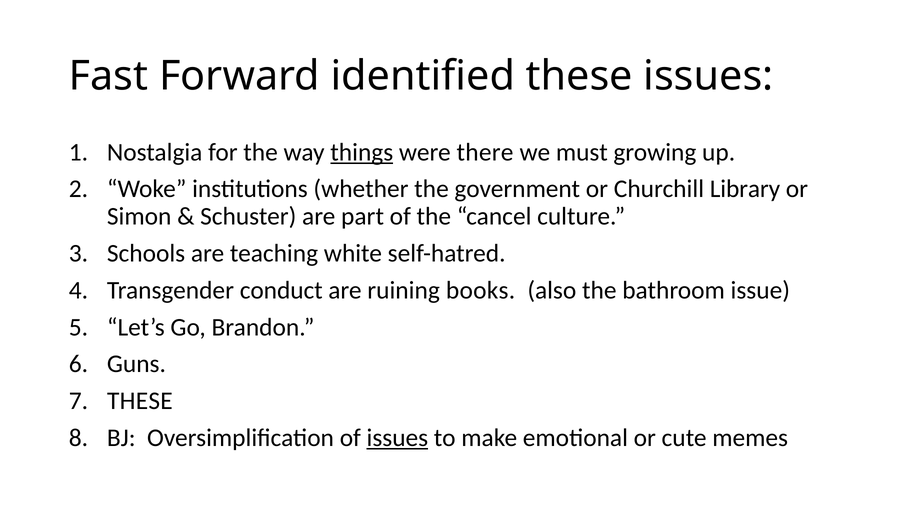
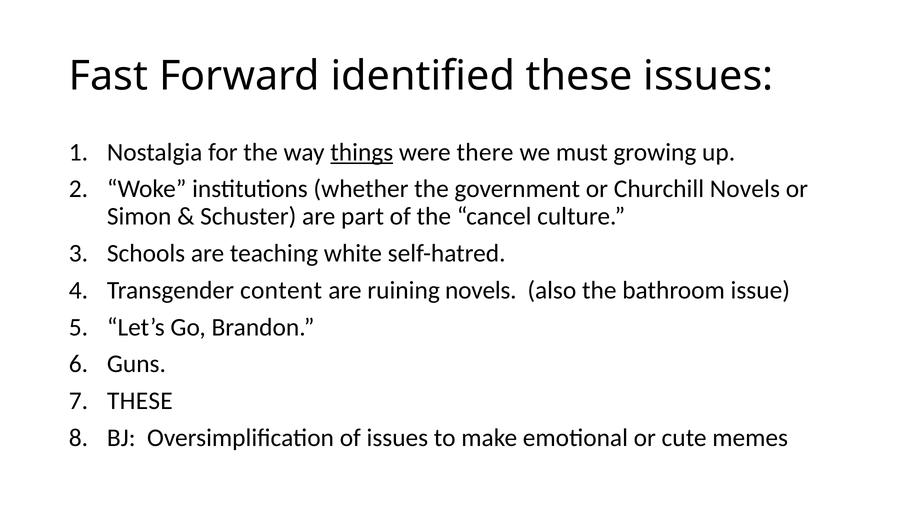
Churchill Library: Library -> Novels
conduct: conduct -> content
ruining books: books -> novels
issues at (397, 438) underline: present -> none
